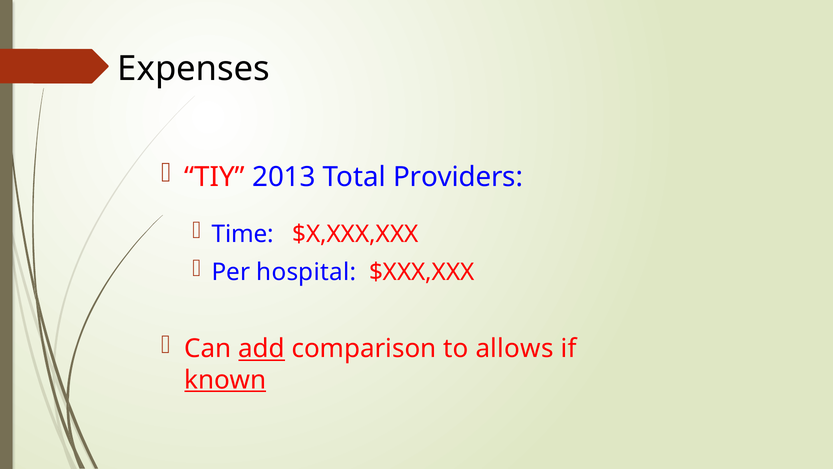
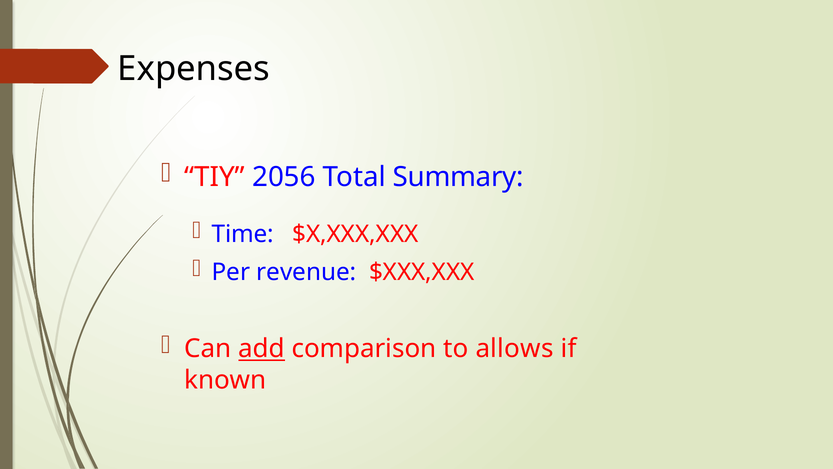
2013: 2013 -> 2056
Providers: Providers -> Summary
hospital: hospital -> revenue
known underline: present -> none
